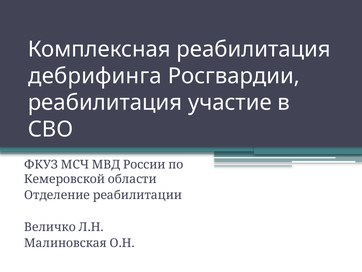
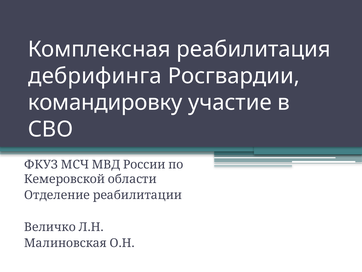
реабилитация at (105, 102): реабилитация -> командировку
